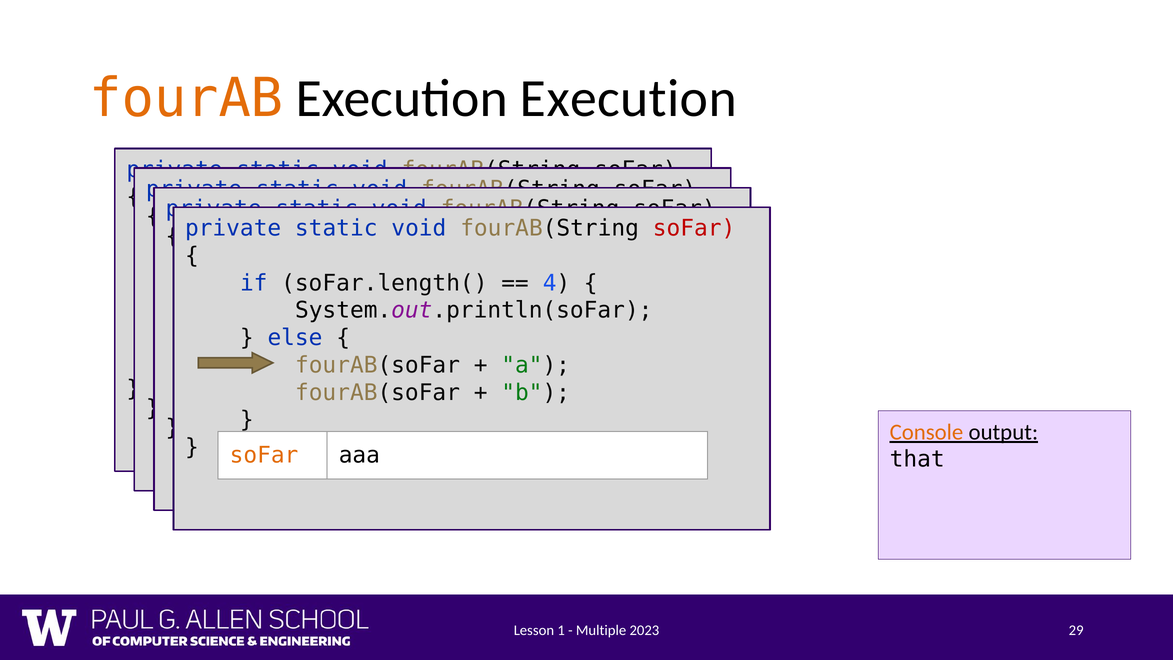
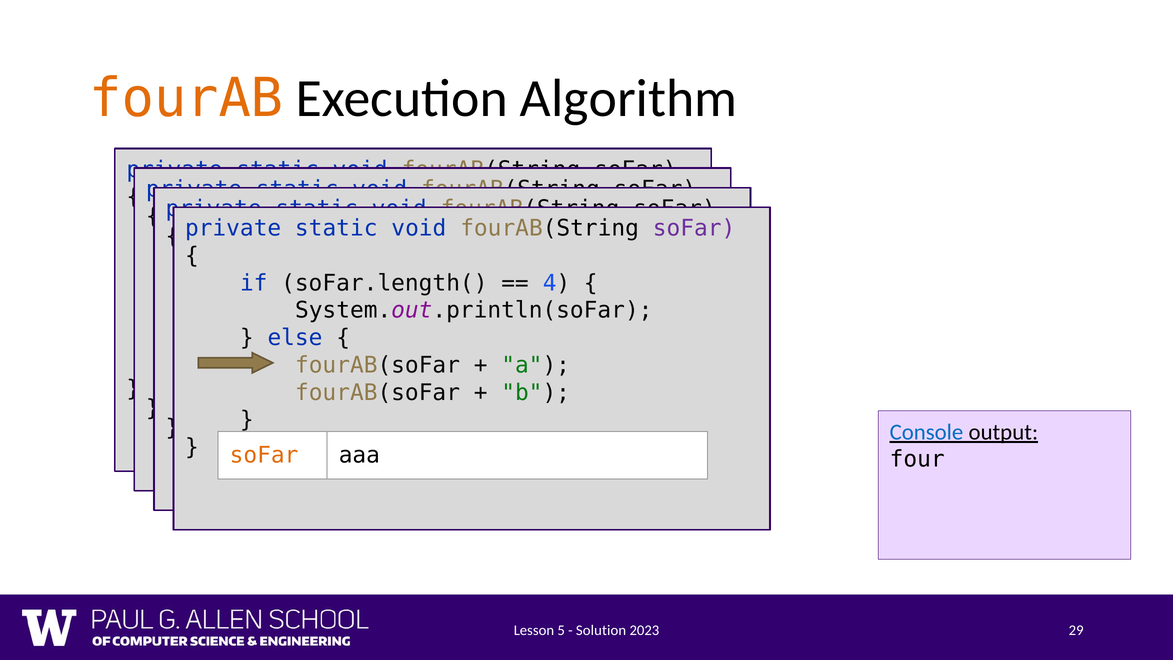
Execution Execution: Execution -> Algorithm
soFar at (694, 228) colour: red -> purple
Console colour: orange -> blue
that: that -> four
1: 1 -> 5
Multiple: Multiple -> Solution
